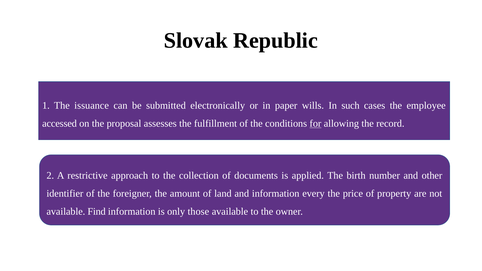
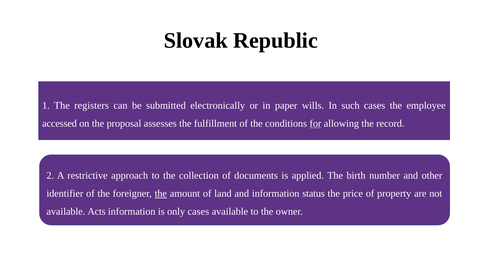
issuance: issuance -> registers
the at (161, 194) underline: none -> present
every: every -> status
Find: Find -> Acts
only those: those -> cases
